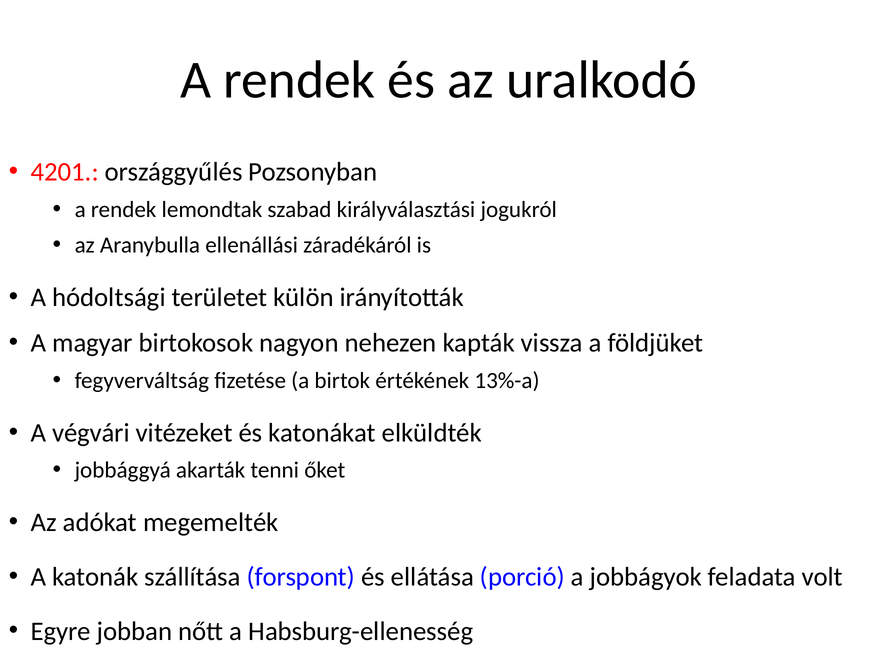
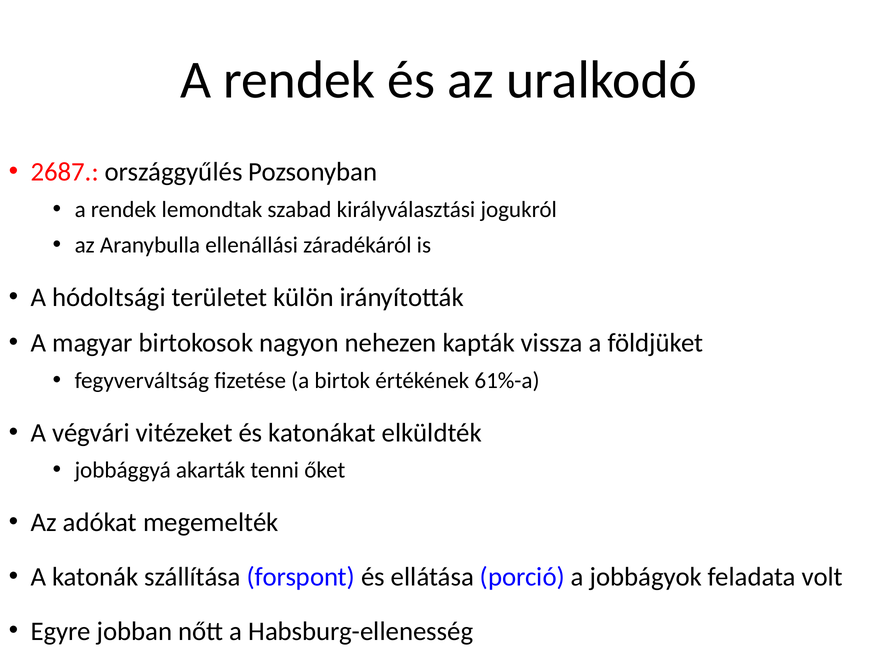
4201: 4201 -> 2687
13%-a: 13%-a -> 61%-a
